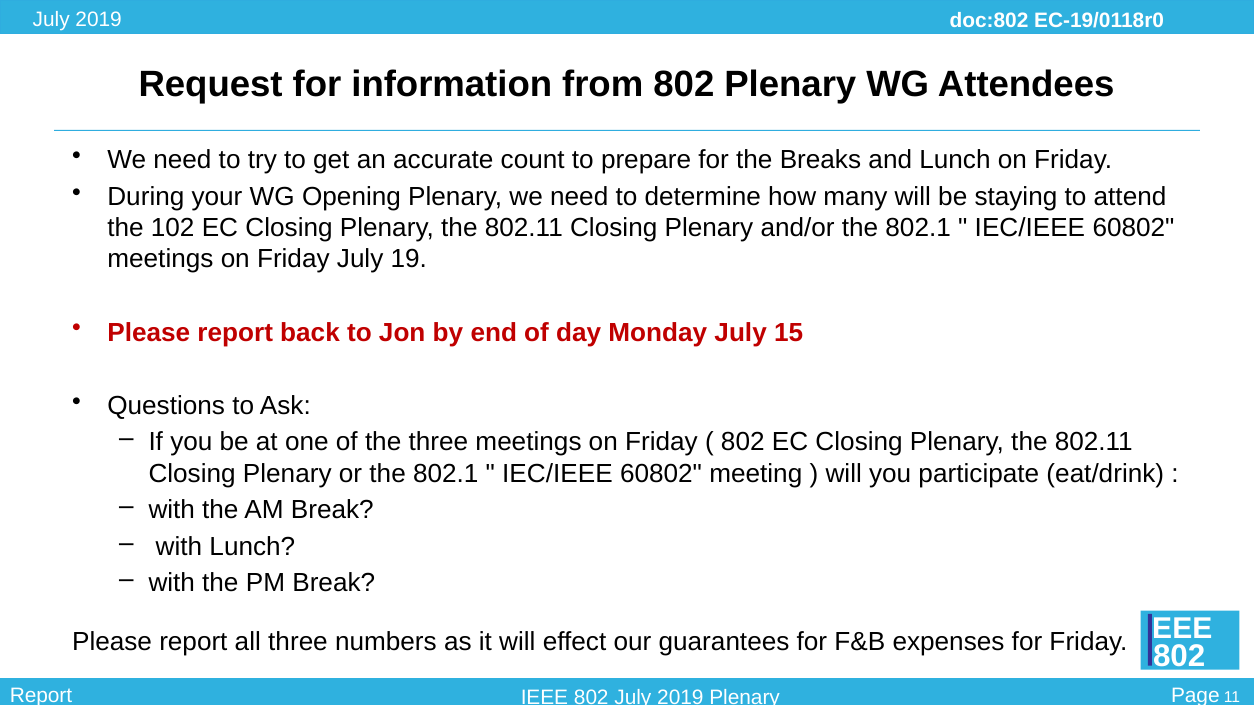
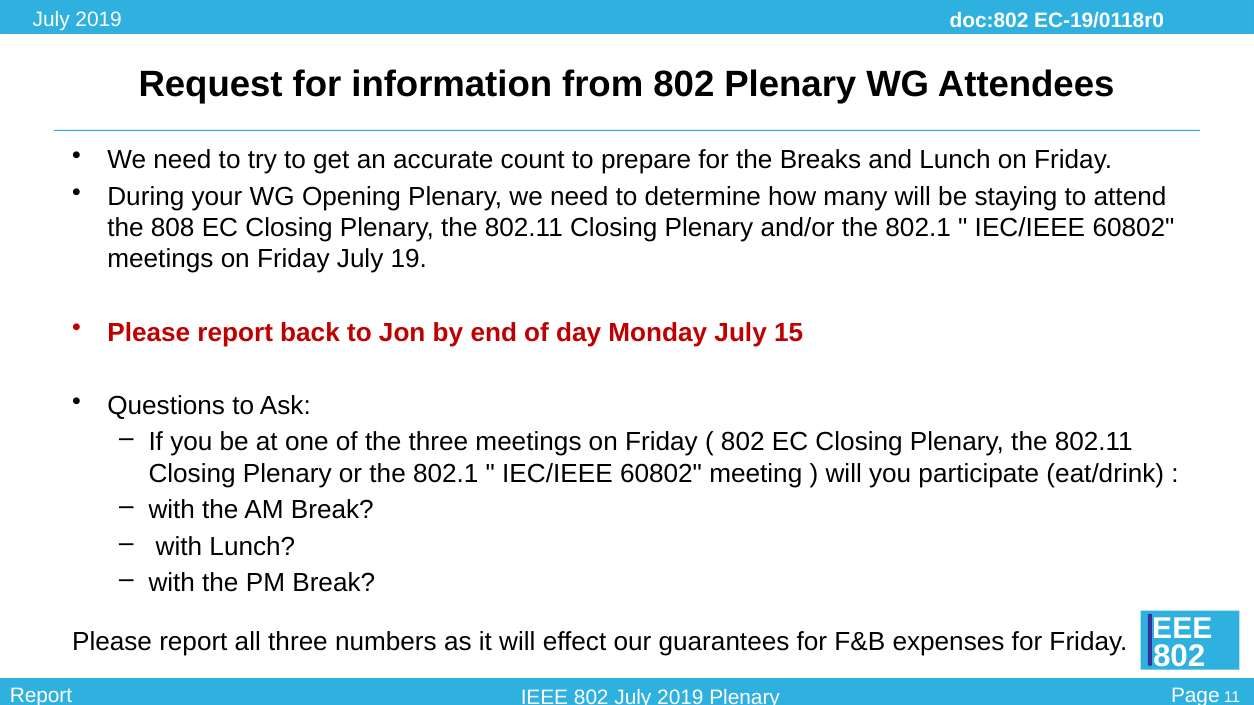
102: 102 -> 808
